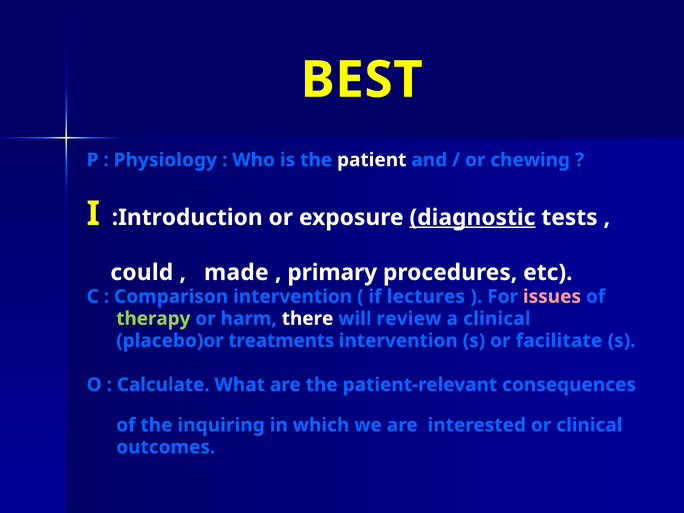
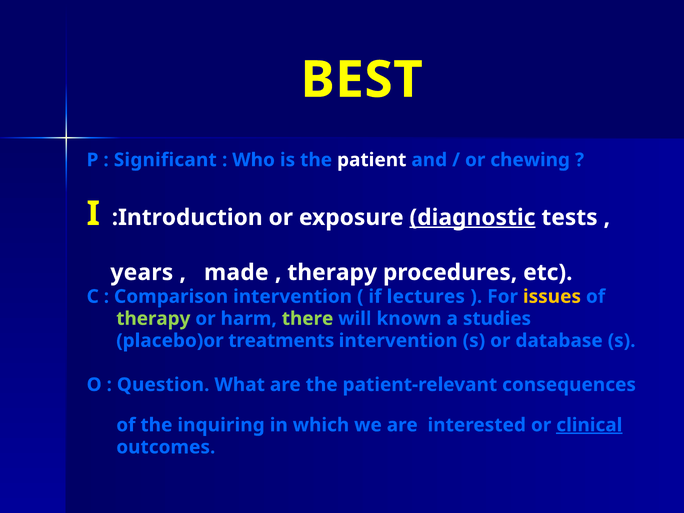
Physiology: Physiology -> Significant
could: could -> years
primary at (332, 273): primary -> therapy
issues colour: pink -> yellow
there colour: white -> light green
review: review -> known
a clinical: clinical -> studies
facilitate: facilitate -> database
Calculate: Calculate -> Question
clinical at (589, 425) underline: none -> present
